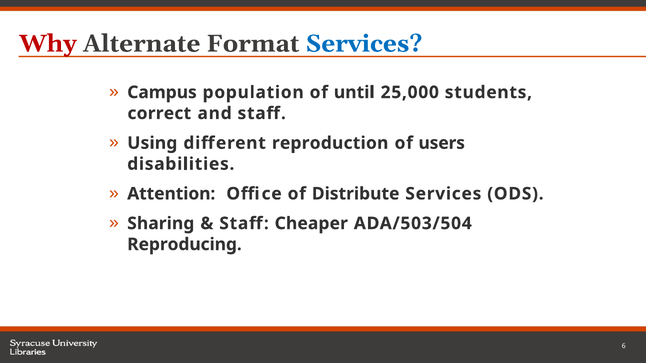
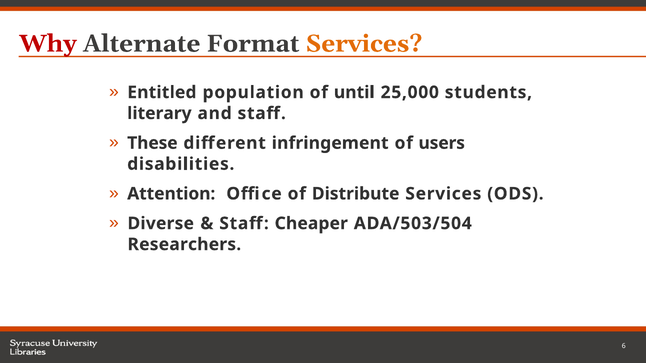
Services at (364, 44) colour: blue -> orange
Campus: Campus -> Entitled
correct: correct -> literary
Using: Using -> These
reproduction: reproduction -> infringement
Sharing: Sharing -> Diverse
Reproducing: Reproducing -> Researchers
